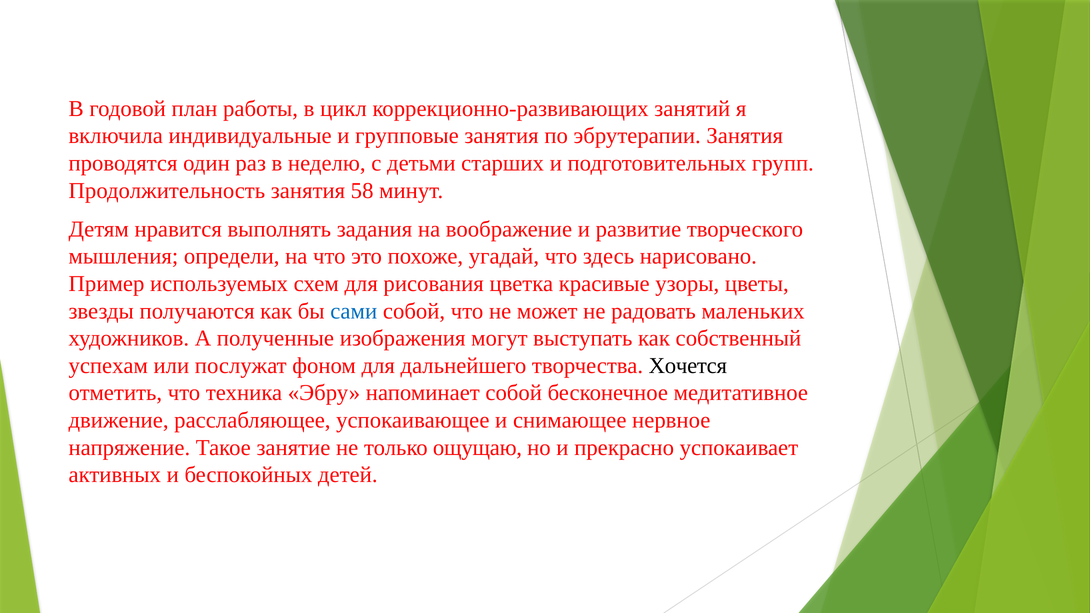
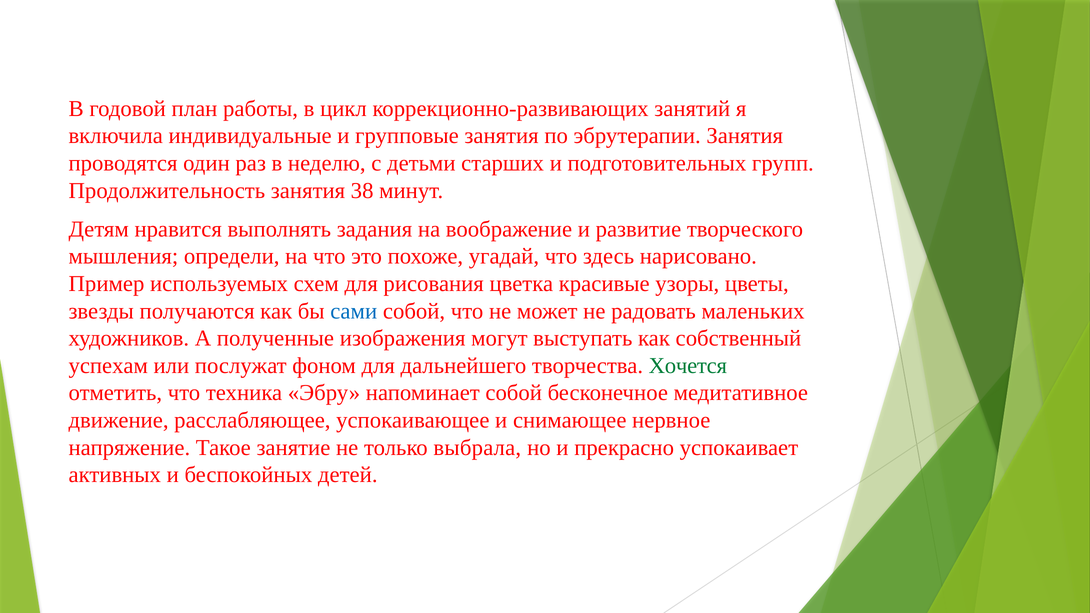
58: 58 -> 38
Хочется colour: black -> green
ощущаю: ощущаю -> выбрала
